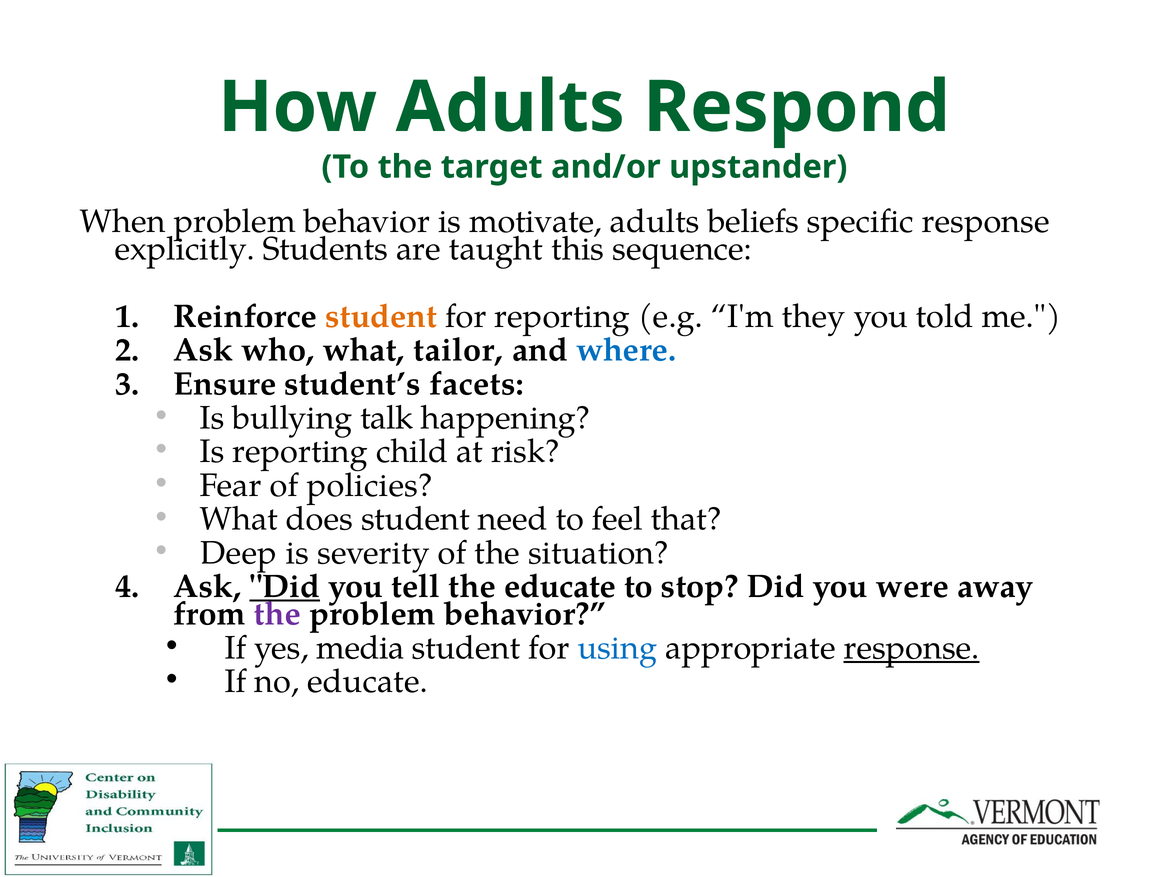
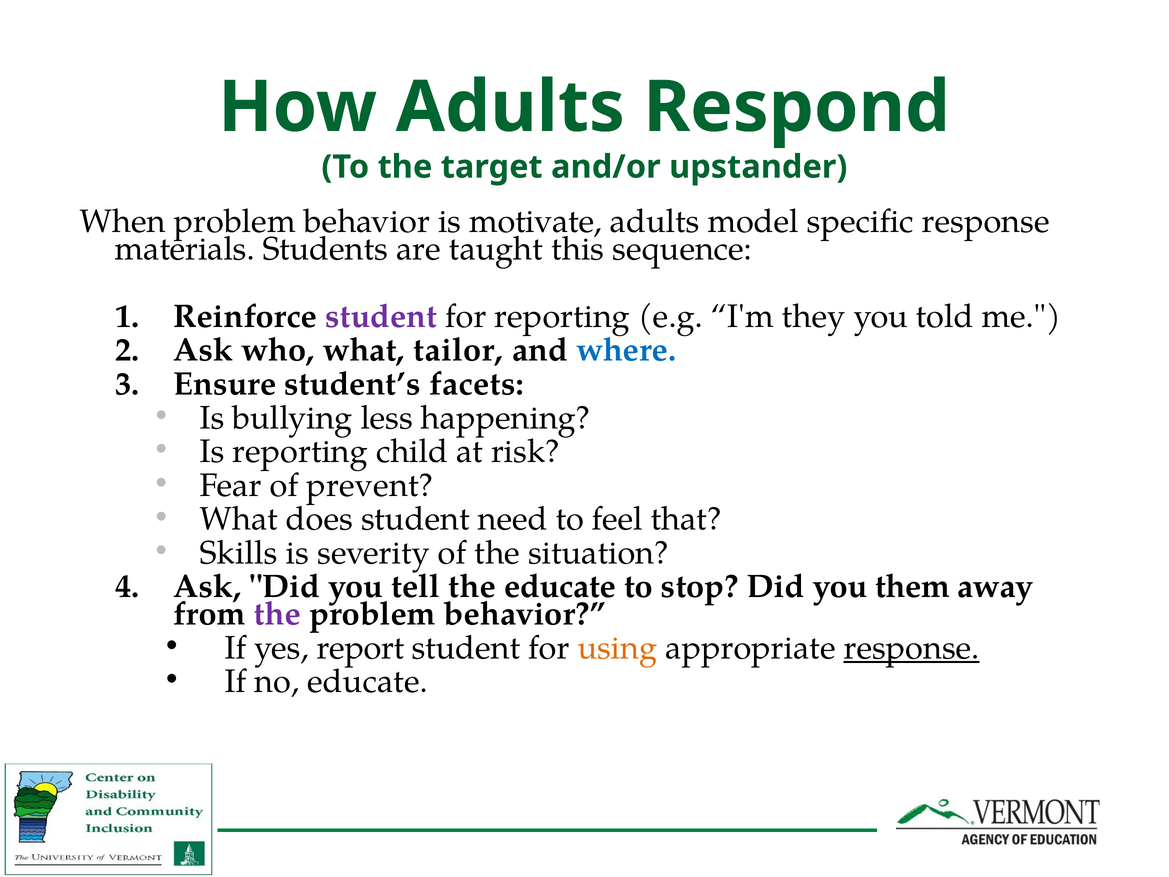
beliefs: beliefs -> model
explicitly: explicitly -> materials
student at (381, 316) colour: orange -> purple
talk: talk -> less
policies: policies -> prevent
Deep: Deep -> Skills
Did at (285, 587) underline: present -> none
were: were -> them
media: media -> report
using colour: blue -> orange
